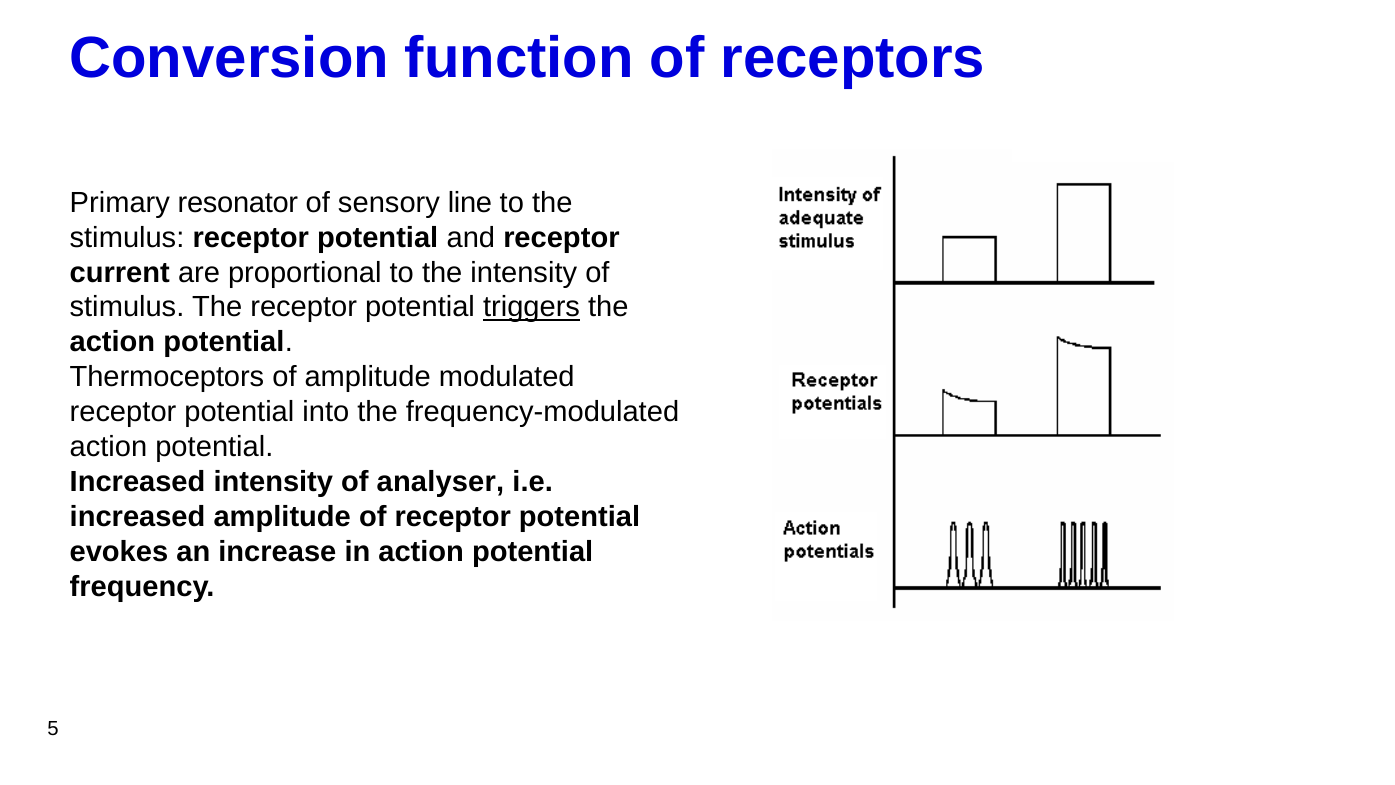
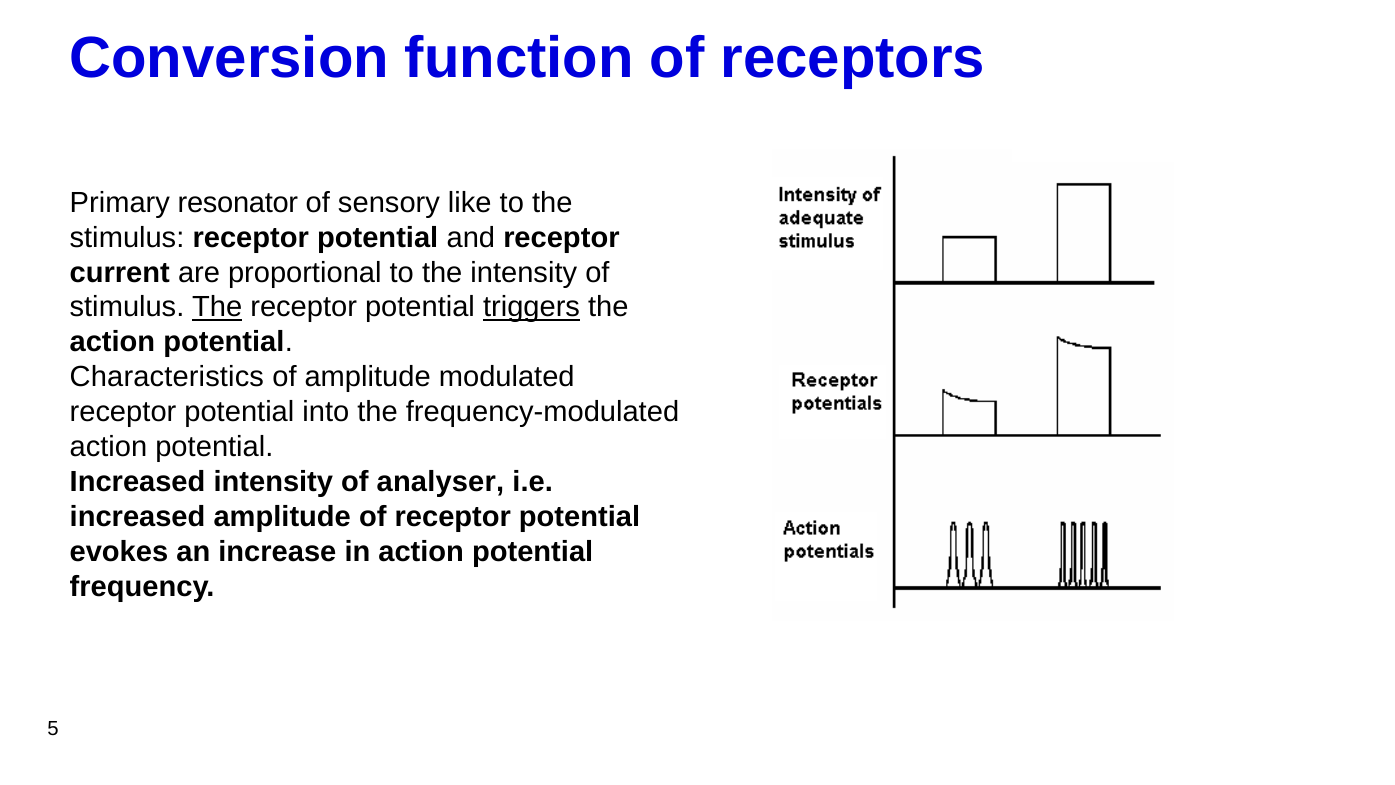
line: line -> like
The at (217, 307) underline: none -> present
Thermoceptors: Thermoceptors -> Characteristics
